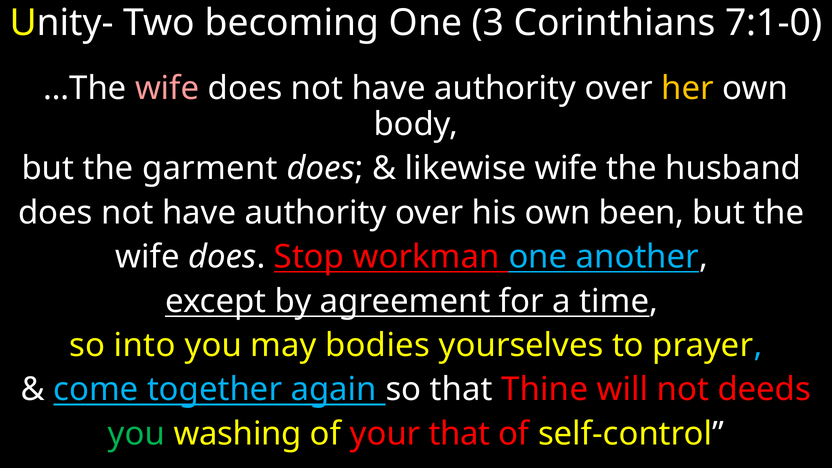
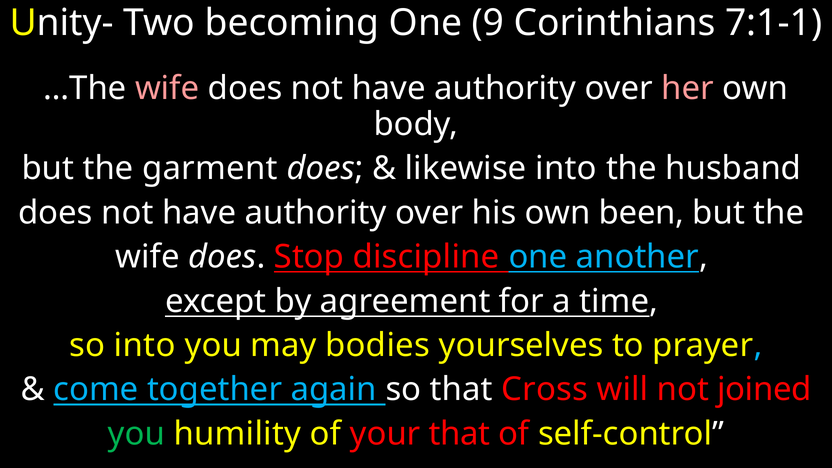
3: 3 -> 9
7:1-0: 7:1-0 -> 7:1-1
her colour: yellow -> pink
likewise wife: wife -> into
workman: workman -> discipline
Thine: Thine -> Cross
deeds: deeds -> joined
washing: washing -> humility
